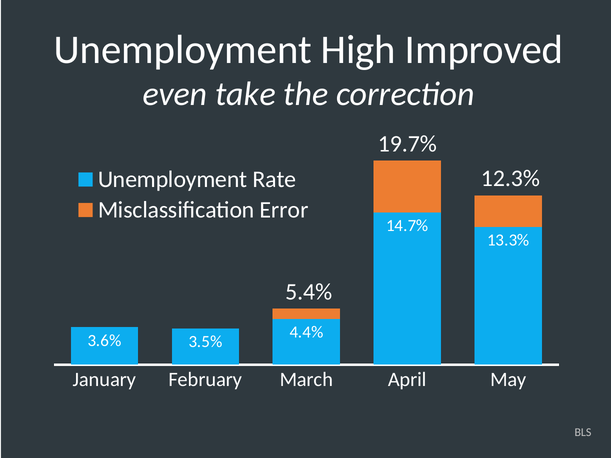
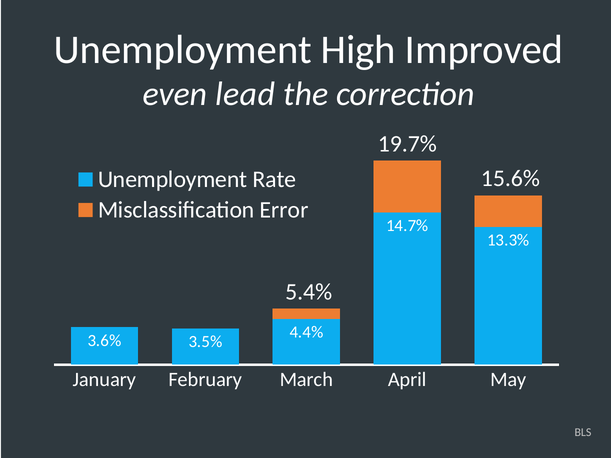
take: take -> lead
12.3%: 12.3% -> 15.6%
